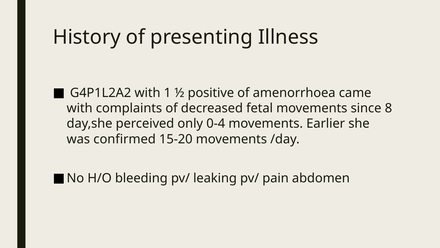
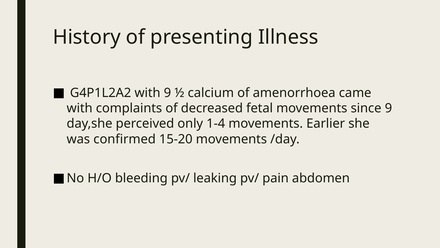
with 1: 1 -> 9
positive: positive -> calcium
since 8: 8 -> 9
0-4: 0-4 -> 1-4
